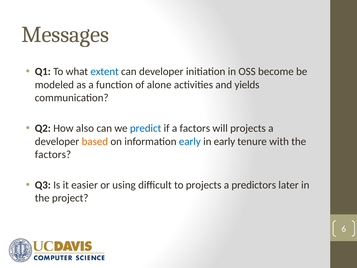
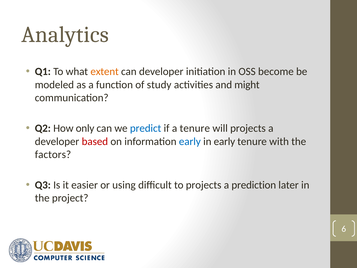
Messages: Messages -> Analytics
extent colour: blue -> orange
alone: alone -> study
yields: yields -> might
also: also -> only
a factors: factors -> tenure
based colour: orange -> red
predictors: predictors -> prediction
